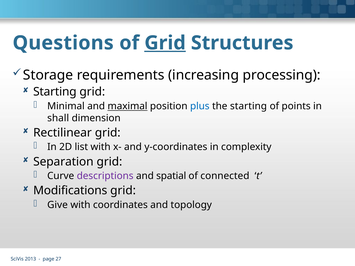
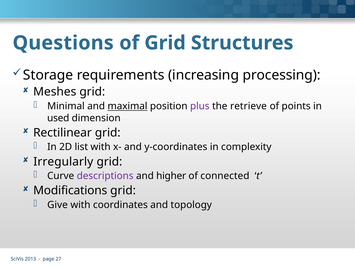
Grid at (165, 43) underline: present -> none
Starting at (55, 92): Starting -> Meshes
plus colour: blue -> purple
the starting: starting -> retrieve
shall: shall -> used
Separation: Separation -> Irregularly
spatial: spatial -> higher
